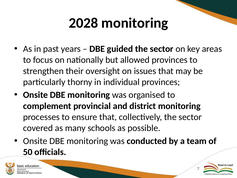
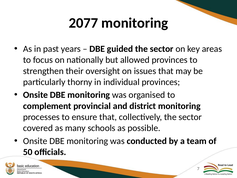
2028: 2028 -> 2077
